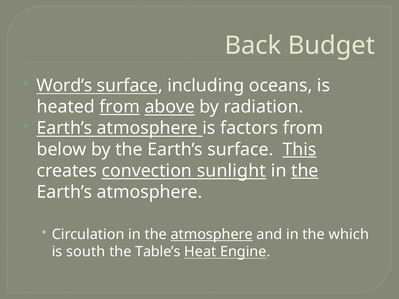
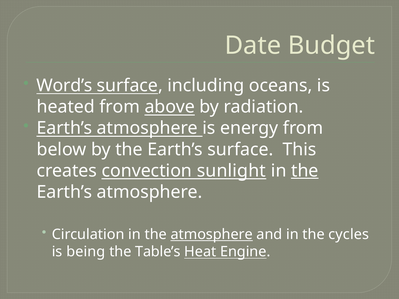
Back: Back -> Date
from at (120, 107) underline: present -> none
factors: factors -> energy
This underline: present -> none
which: which -> cycles
south: south -> being
